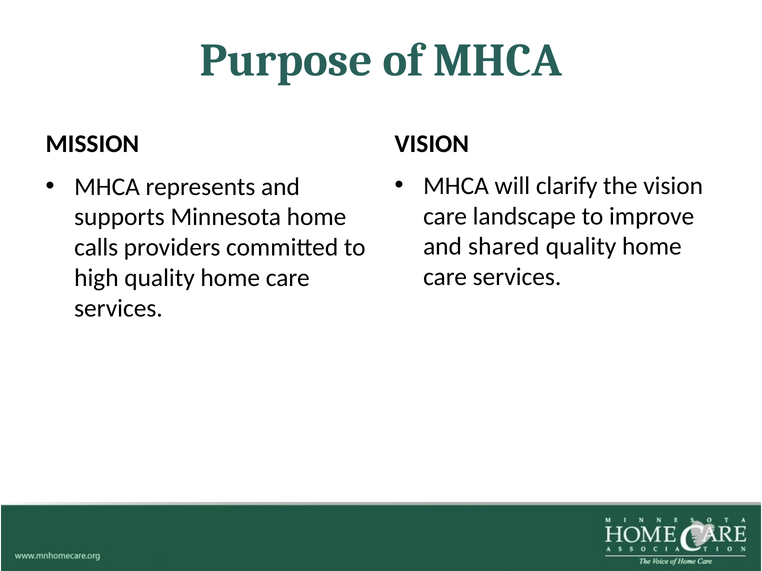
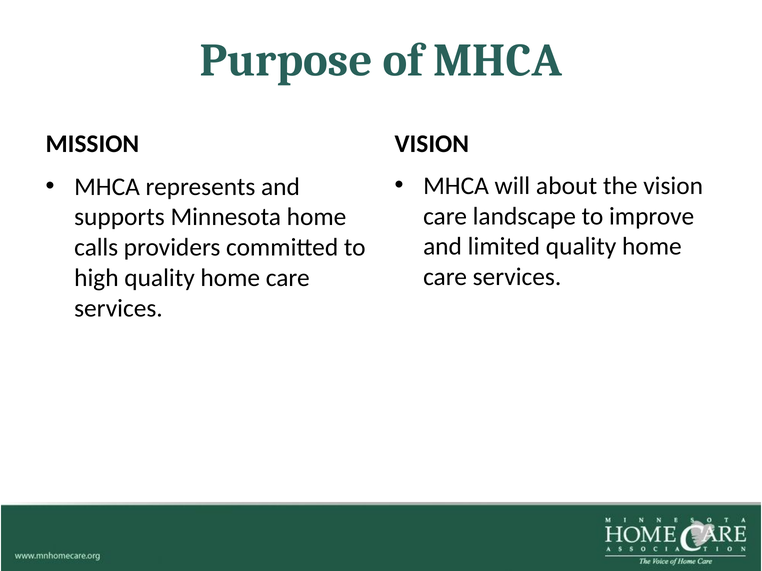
clarify: clarify -> about
shared: shared -> limited
